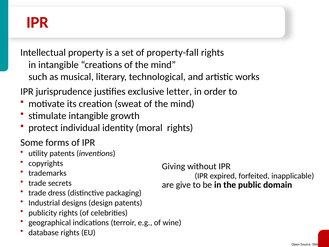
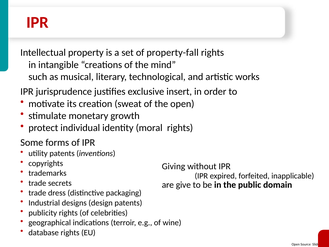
letter: letter -> insert
sweat of the mind: mind -> open
stimulate intangible: intangible -> monetary
